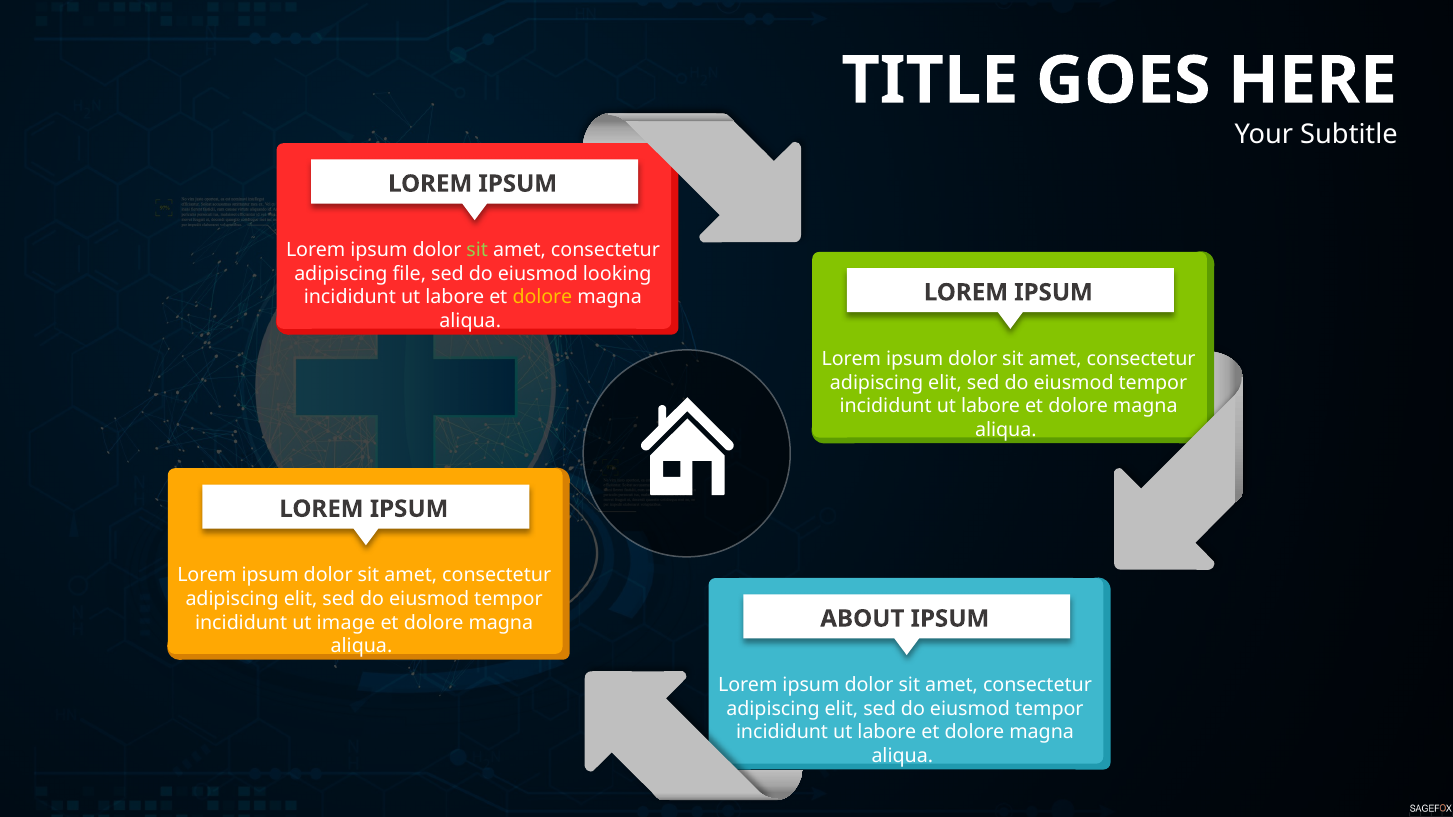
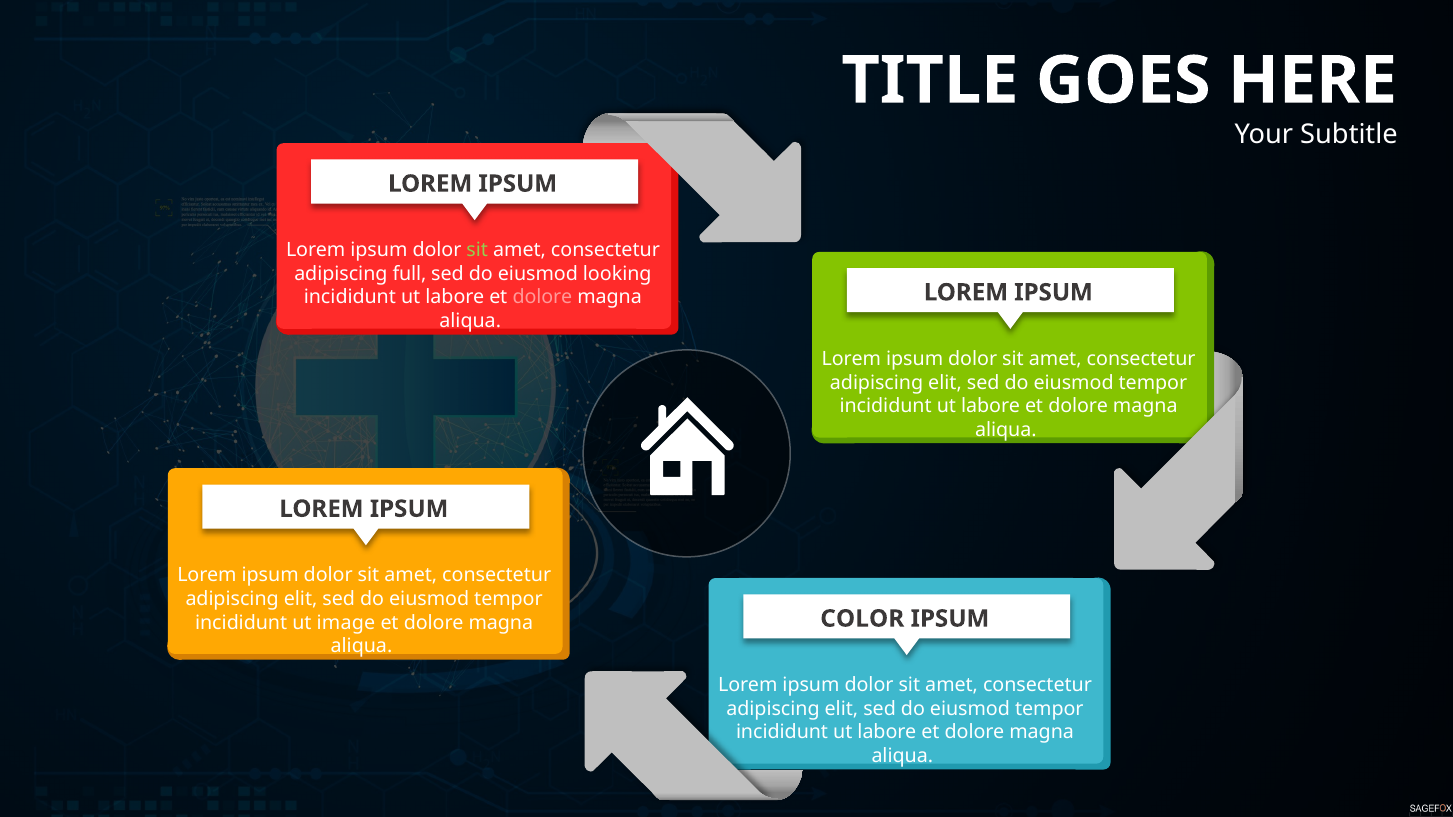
file: file -> full
dolore at (542, 298) colour: yellow -> pink
ABOUT: ABOUT -> COLOR
